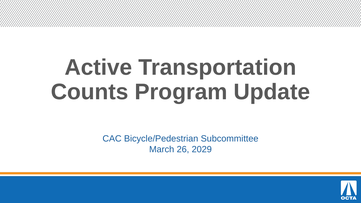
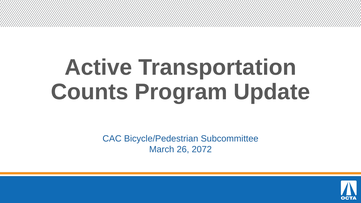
2029: 2029 -> 2072
